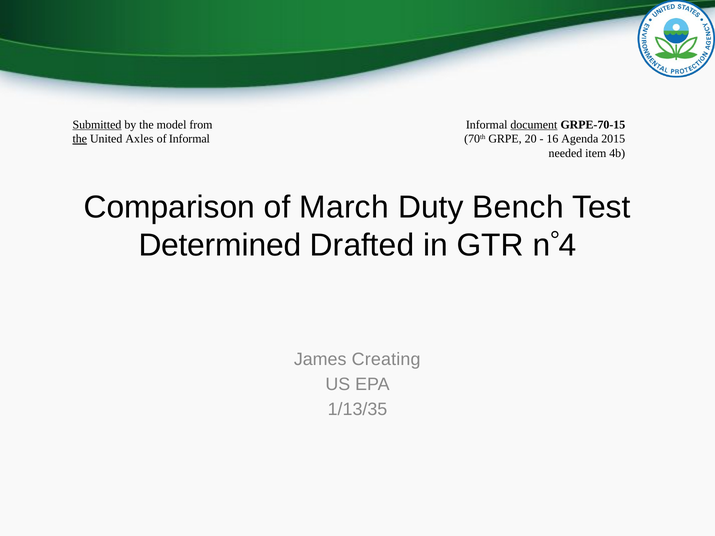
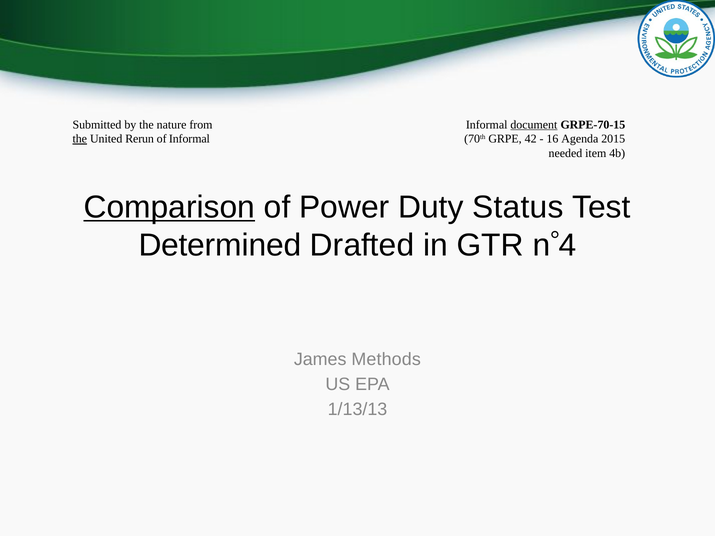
Submitted underline: present -> none
model: model -> nature
Axles: Axles -> Rerun
20: 20 -> 42
Comparison underline: none -> present
March: March -> Power
Bench: Bench -> Status
Creating: Creating -> Methods
1/13/35: 1/13/35 -> 1/13/13
